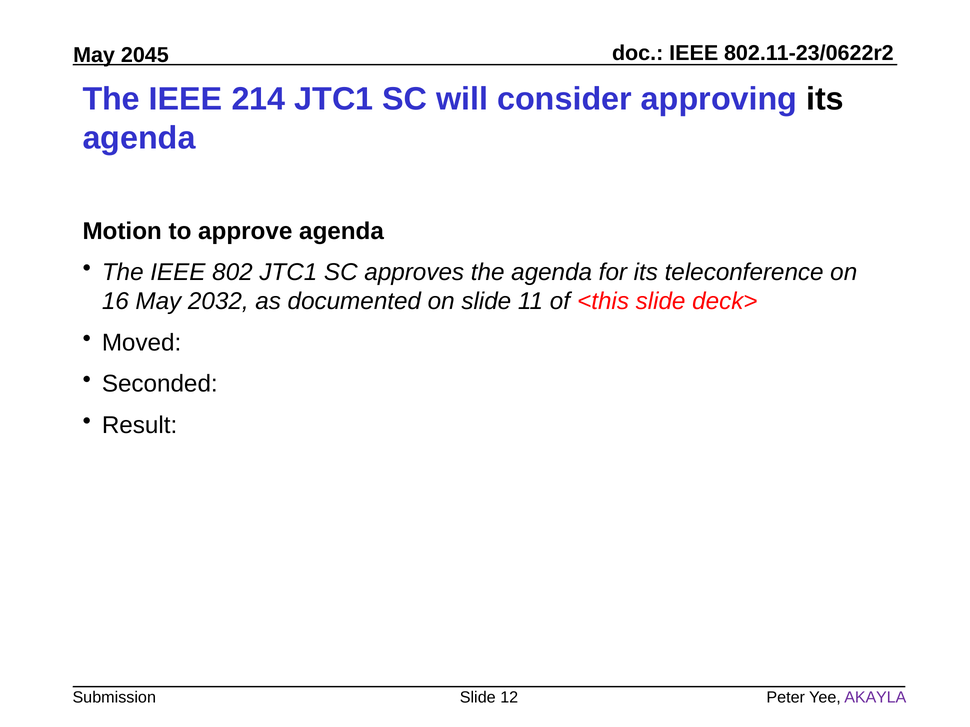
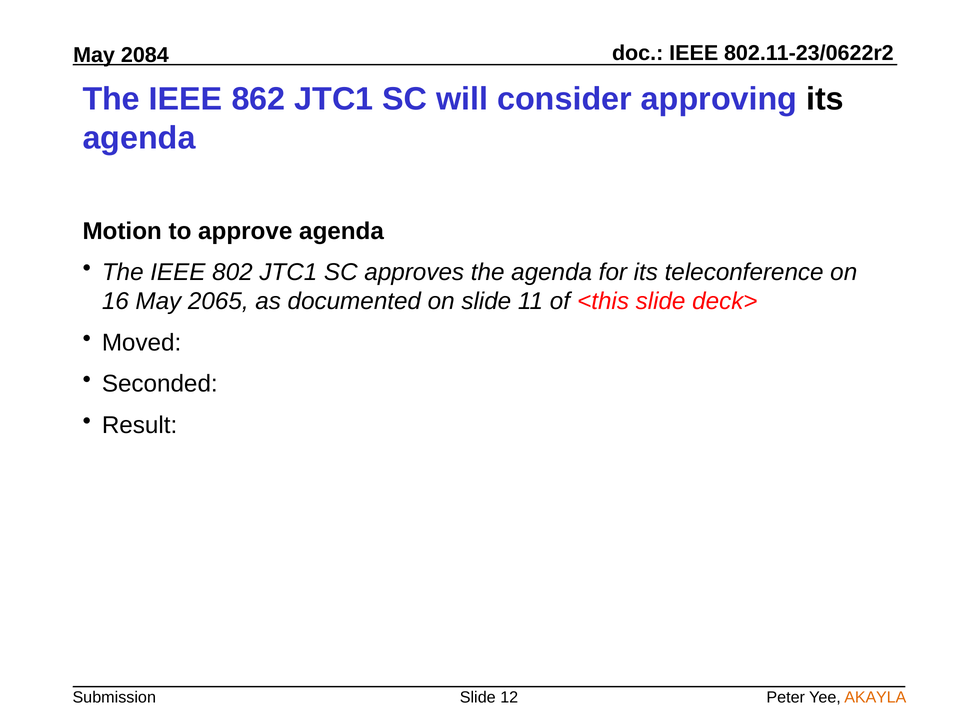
2045: 2045 -> 2084
214: 214 -> 862
2032: 2032 -> 2065
AKAYLA colour: purple -> orange
